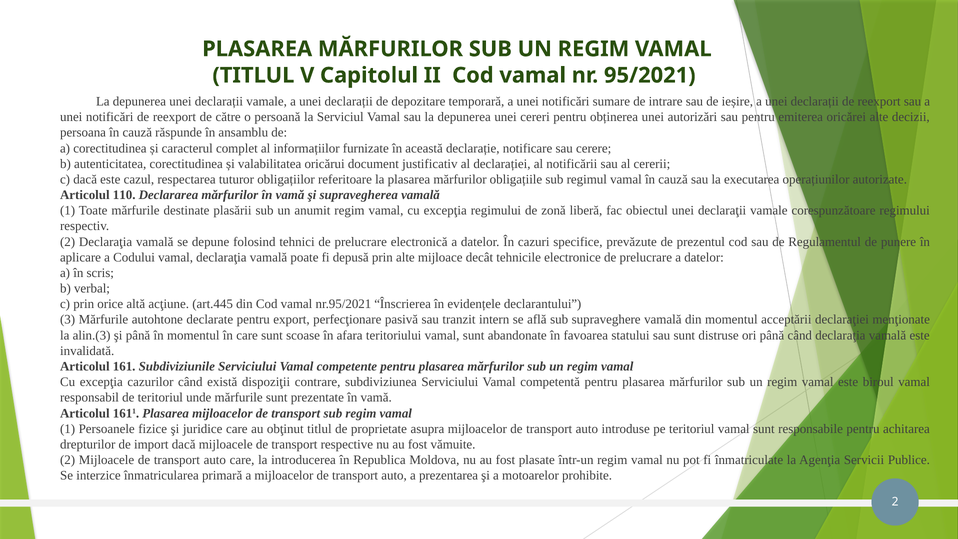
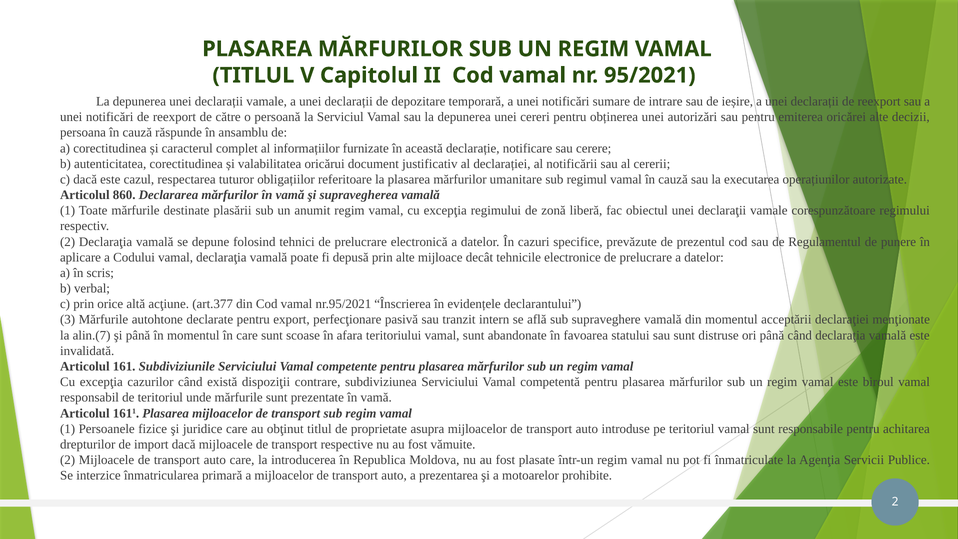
obligațiile: obligațiile -> umanitare
110: 110 -> 860
art.445: art.445 -> art.377
alin.(3: alin.(3 -> alin.(7
